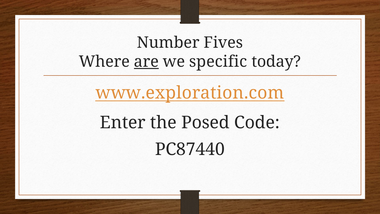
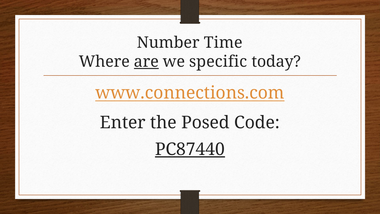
Fives: Fives -> Time
www.exploration.com: www.exploration.com -> www.connections.com
PC87440 underline: none -> present
